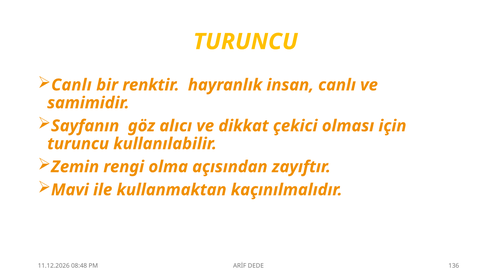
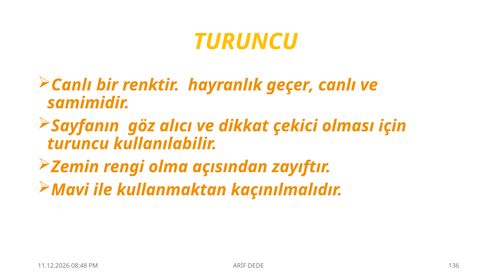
insan: insan -> geçer
